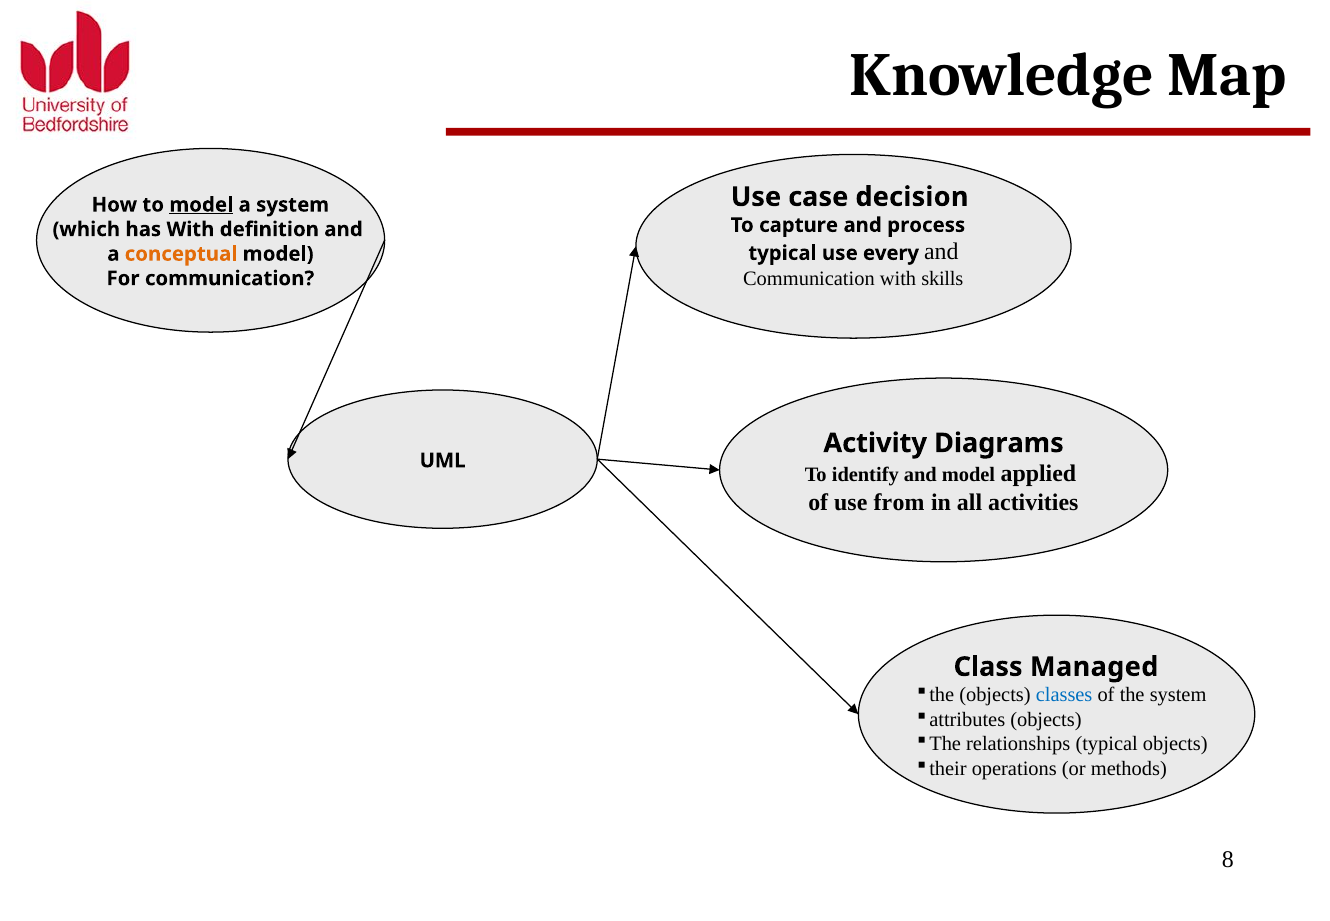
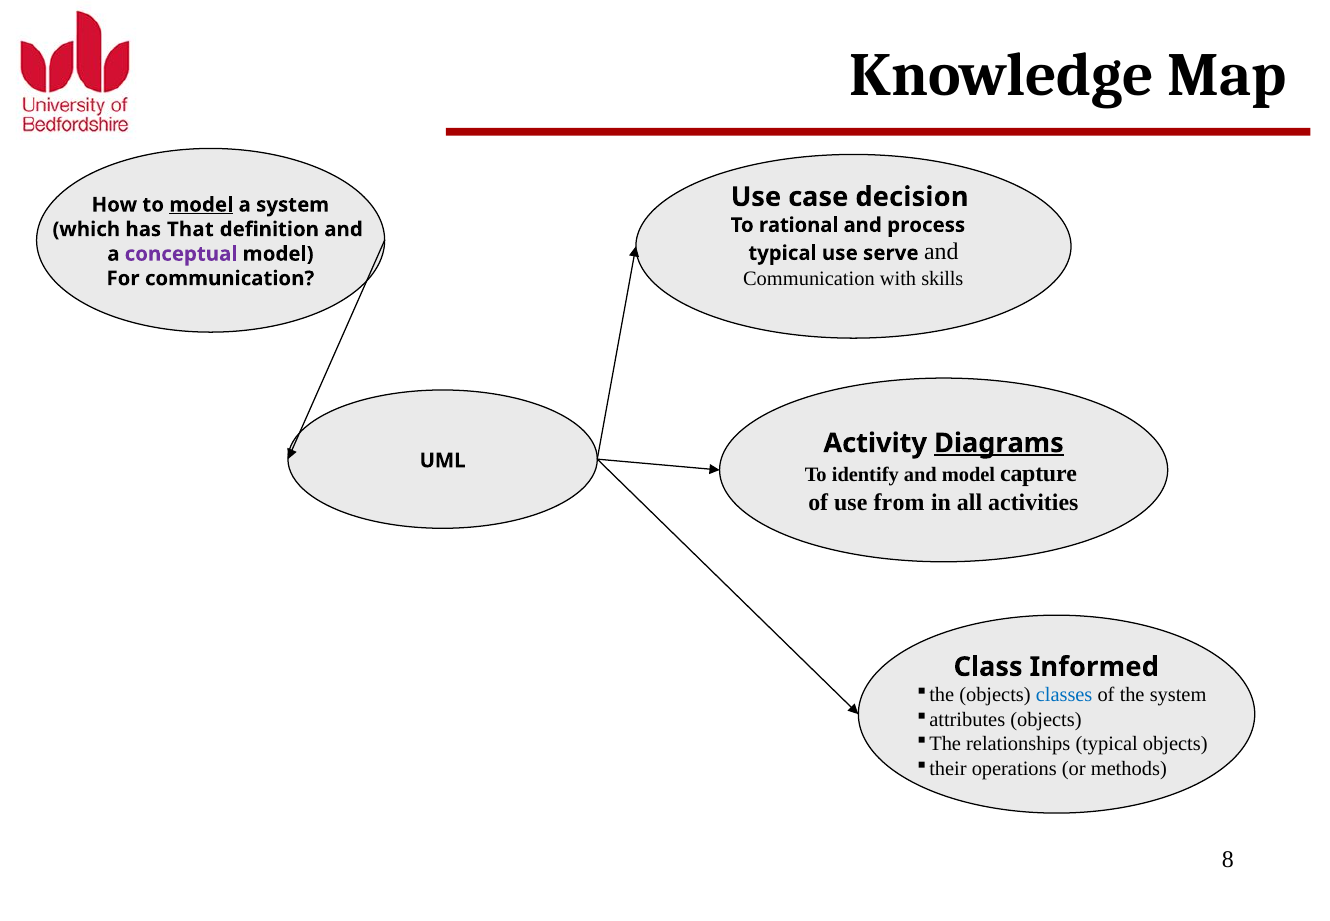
capture: capture -> rational
has With: With -> That
every: every -> serve
conceptual colour: orange -> purple
Diagrams underline: none -> present
applied: applied -> capture
Managed: Managed -> Informed
